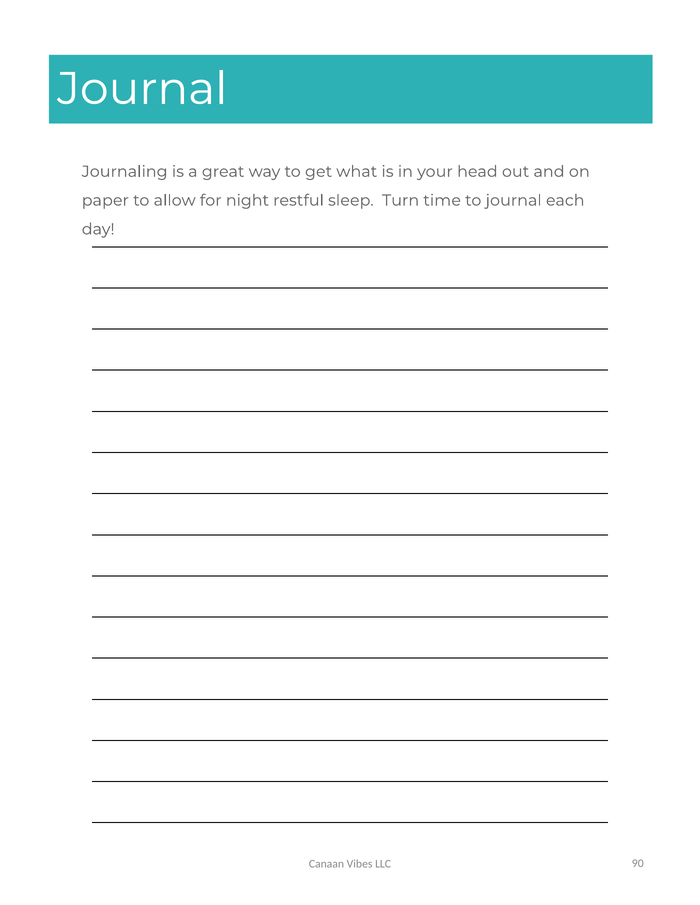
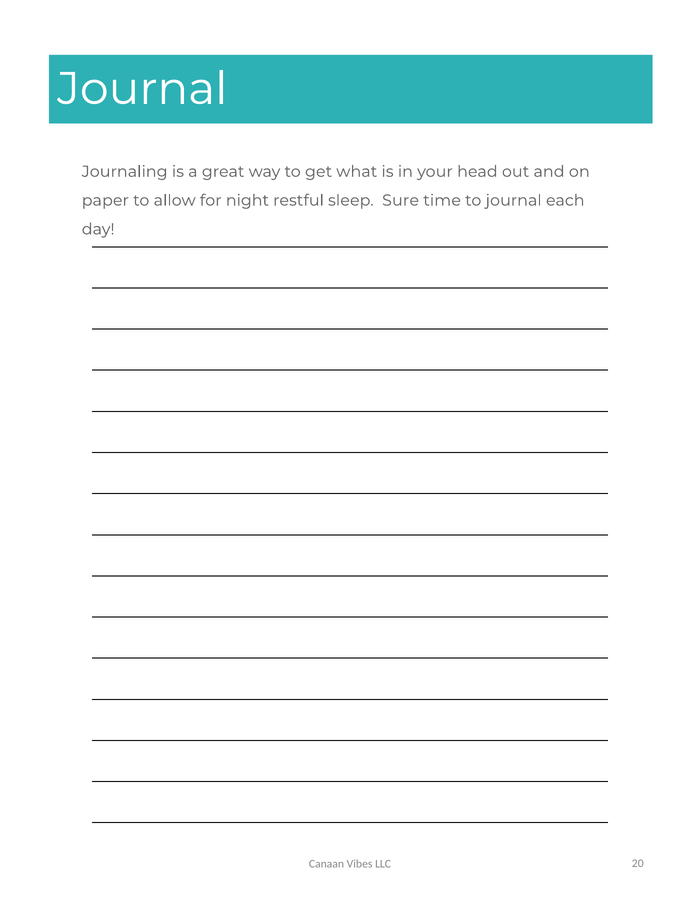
Turn: Turn -> Sure
90: 90 -> 20
